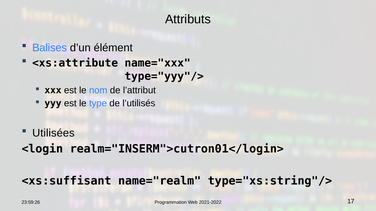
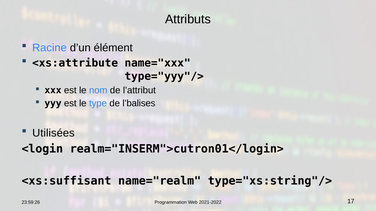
Balises: Balises -> Racine
l’utilisés: l’utilisés -> l’balises
